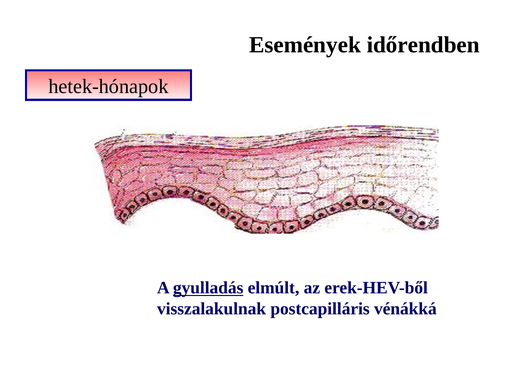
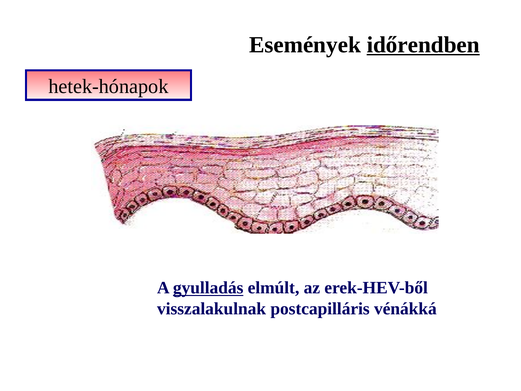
időrendben underline: none -> present
